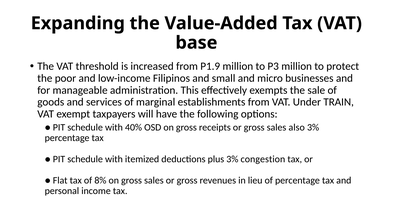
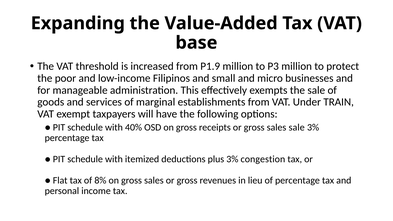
sales also: also -> sale
